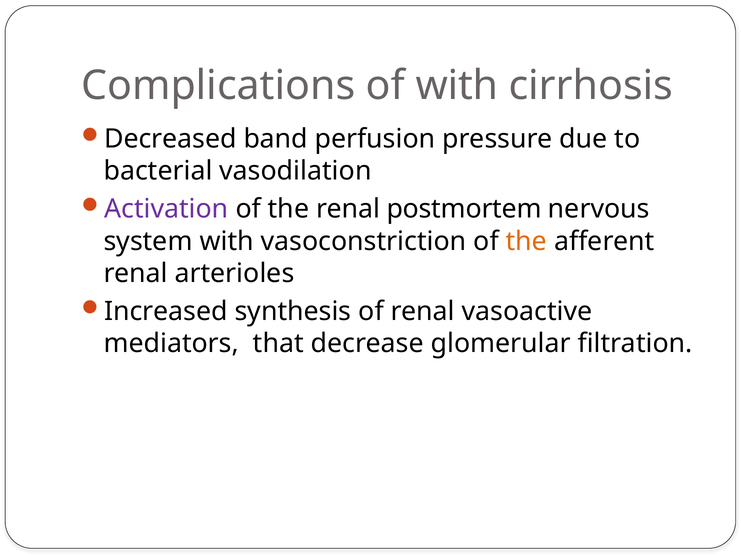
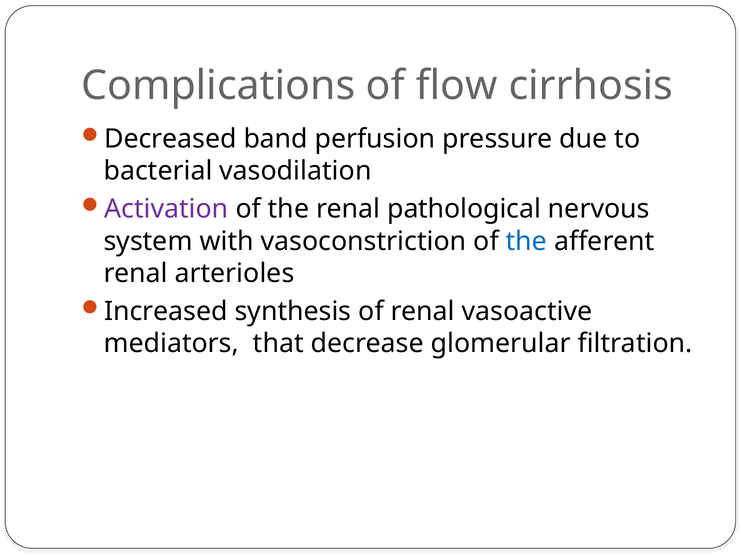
of with: with -> flow
postmortem: postmortem -> pathological
the at (526, 241) colour: orange -> blue
